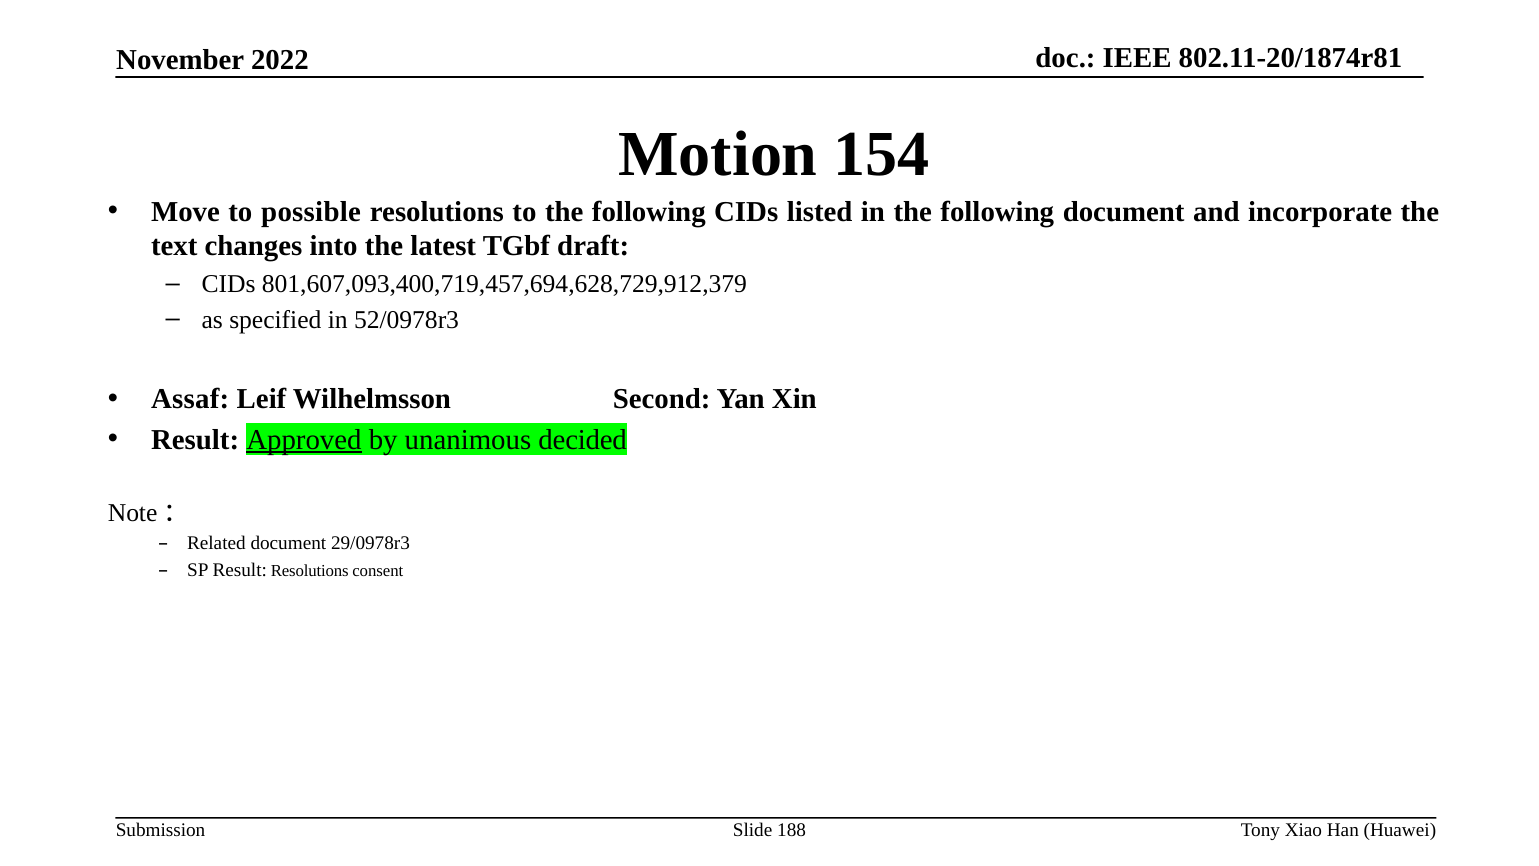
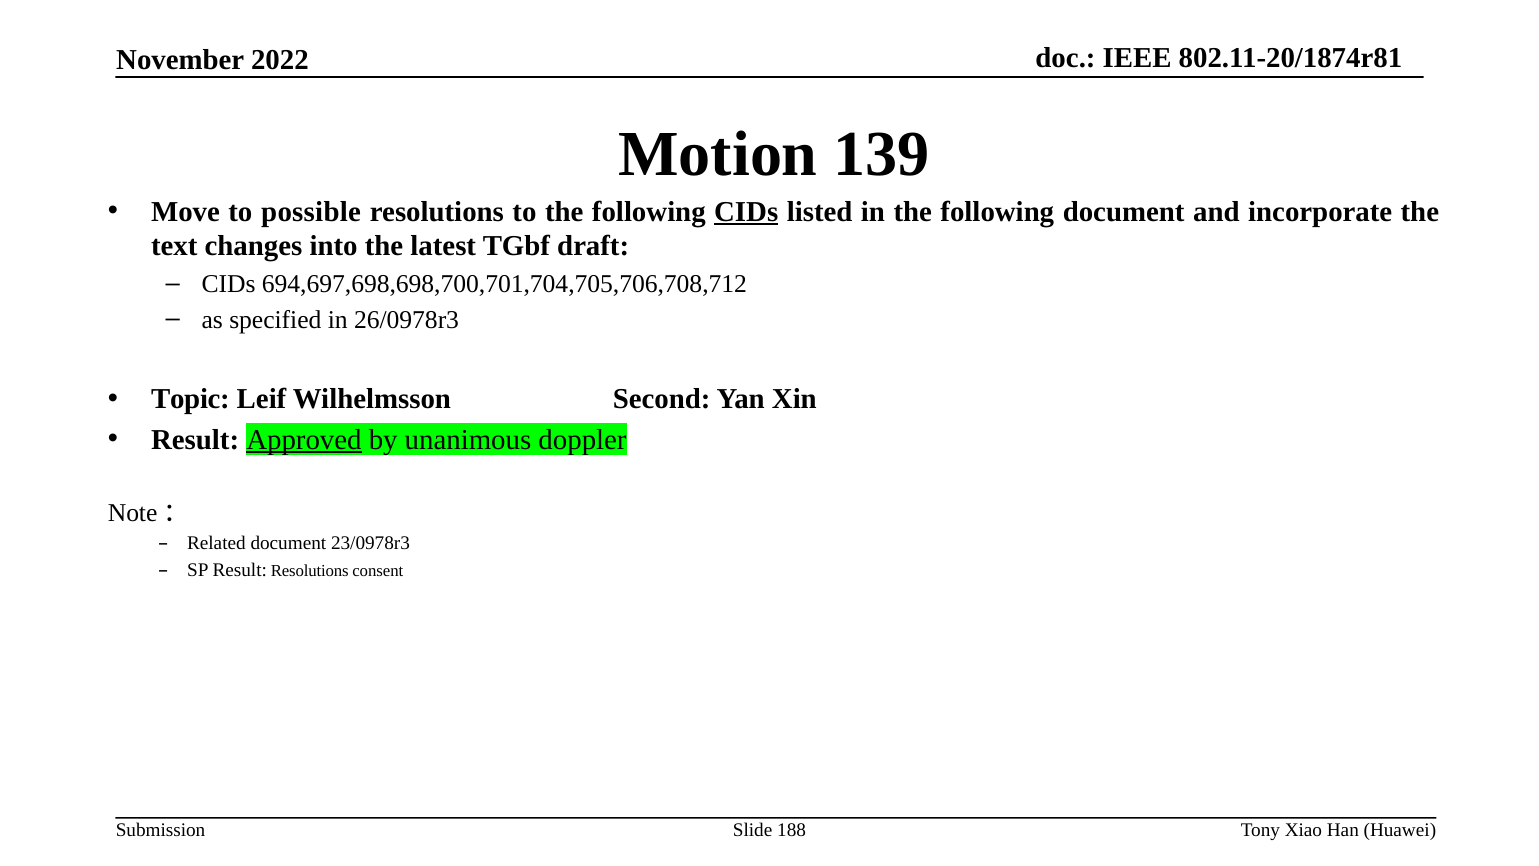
154: 154 -> 139
CIDs at (746, 212) underline: none -> present
801,607,093,400,719,457,694,628,729,912,379: 801,607,093,400,719,457,694,628,729,912,379 -> 694,697,698,698,700,701,704,705,706,708,712
52/0978r3: 52/0978r3 -> 26/0978r3
Assaf: Assaf -> Topic
decided: decided -> doppler
29/0978r3: 29/0978r3 -> 23/0978r3
